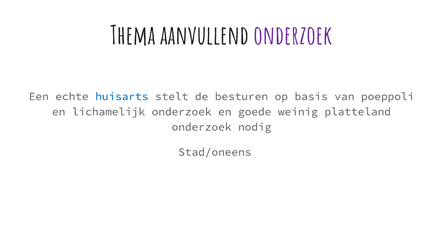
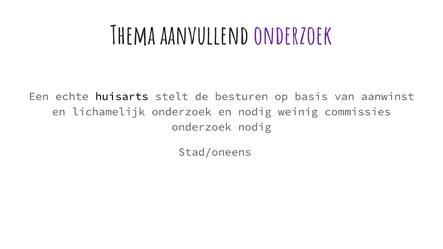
huisarts colour: blue -> black
poeppoli: poeppoli -> aanwinst
en goede: goede -> nodig
platteland: platteland -> commissies
